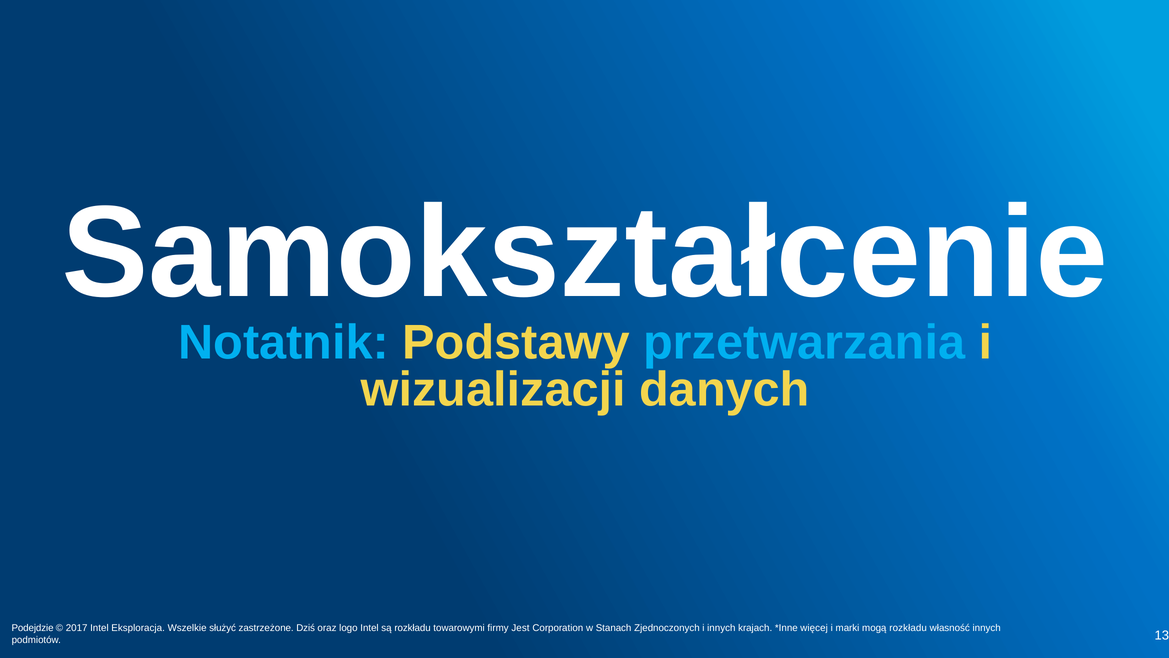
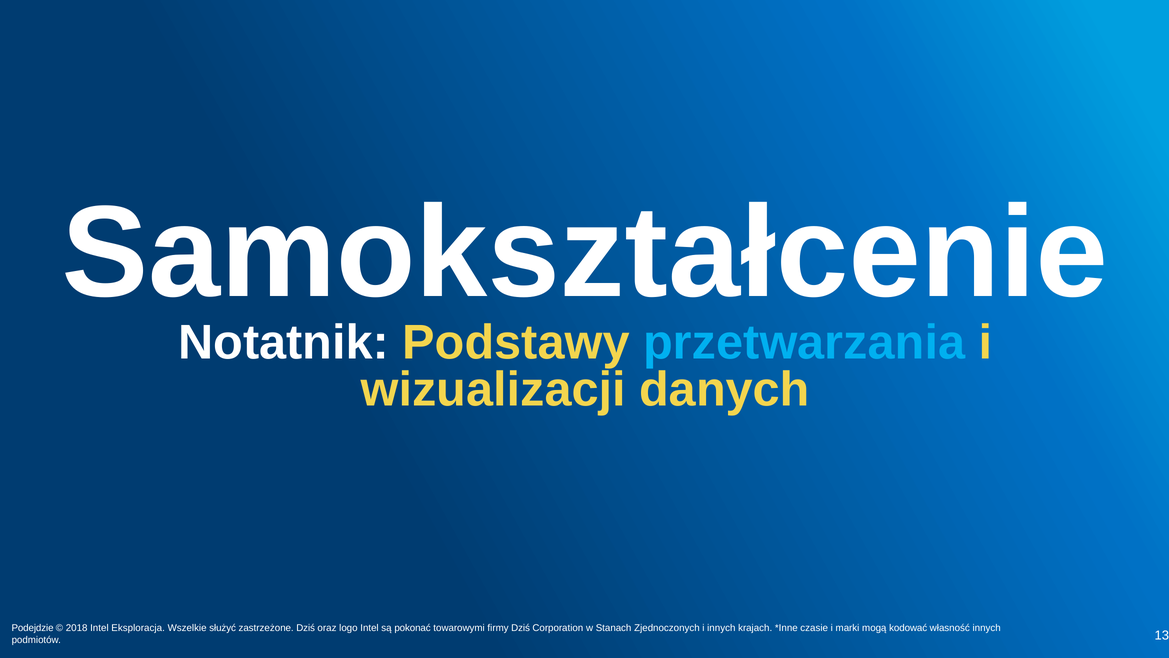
Notatnik colour: light blue -> white
2017: 2017 -> 2018
są rozkładu: rozkładu -> pokonać
firmy Jest: Jest -> Dziś
więcej: więcej -> czasie
mogą rozkładu: rozkładu -> kodować
